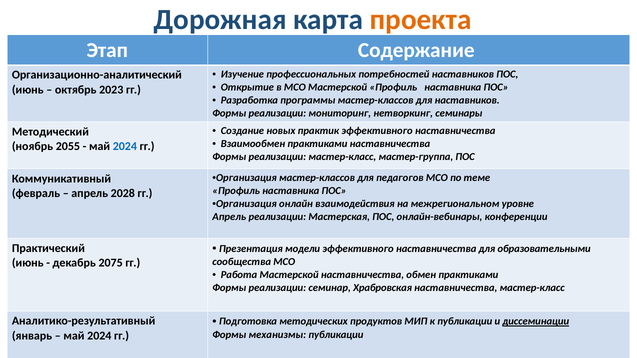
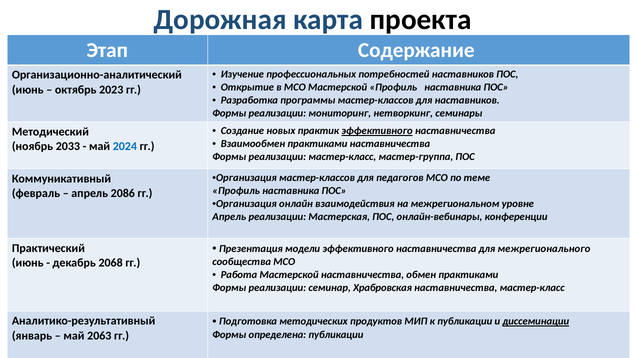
проекта colour: orange -> black
эффективного at (377, 131) underline: none -> present
2055: 2055 -> 2033
2028: 2028 -> 2086
образовательными: образовательными -> межрегионального
2075: 2075 -> 2068
механизмы: механизмы -> определена
2024 at (99, 336): 2024 -> 2063
